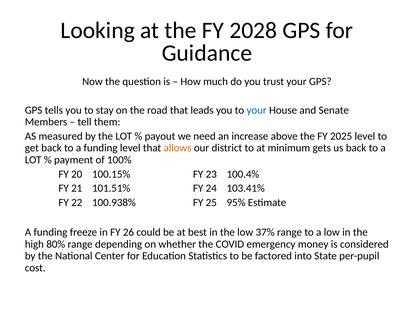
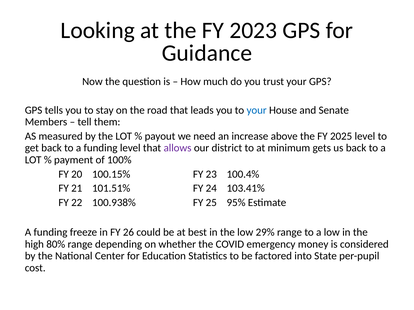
2028: 2028 -> 2023
allows colour: orange -> purple
37%: 37% -> 29%
